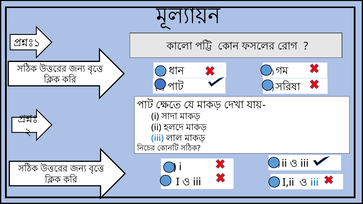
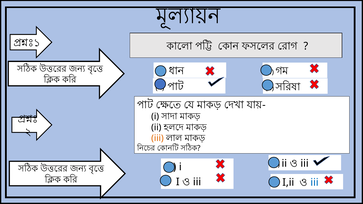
iii at (157, 138) colour: blue -> orange
